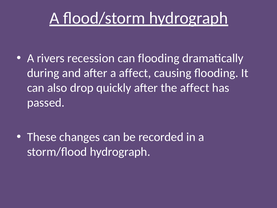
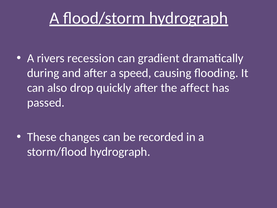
can flooding: flooding -> gradient
a affect: affect -> speed
